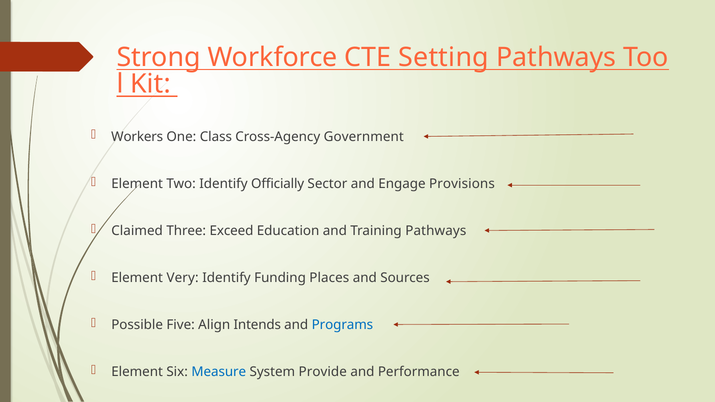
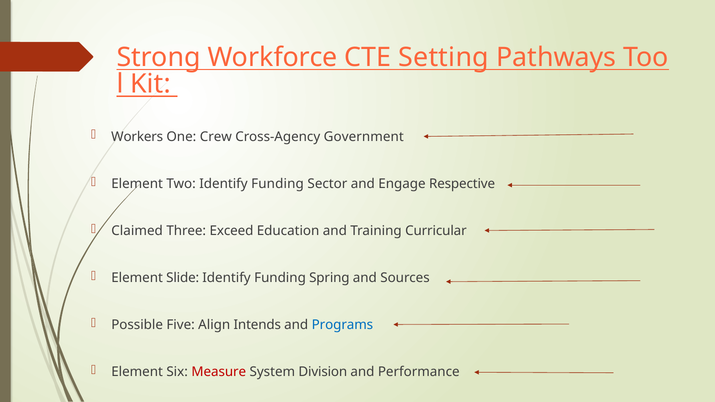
Class: Class -> Crew
Two Identify Officially: Officially -> Funding
Provisions: Provisions -> Respective
Training Pathways: Pathways -> Curricular
Very: Very -> Slide
Places: Places -> Spring
Measure colour: blue -> red
Provide: Provide -> Division
